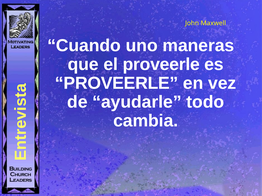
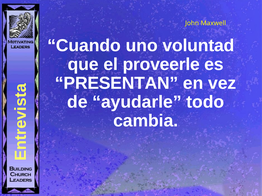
maneras: maneras -> voluntad
PROVEERLE at (117, 83): PROVEERLE -> PRESENTAN
